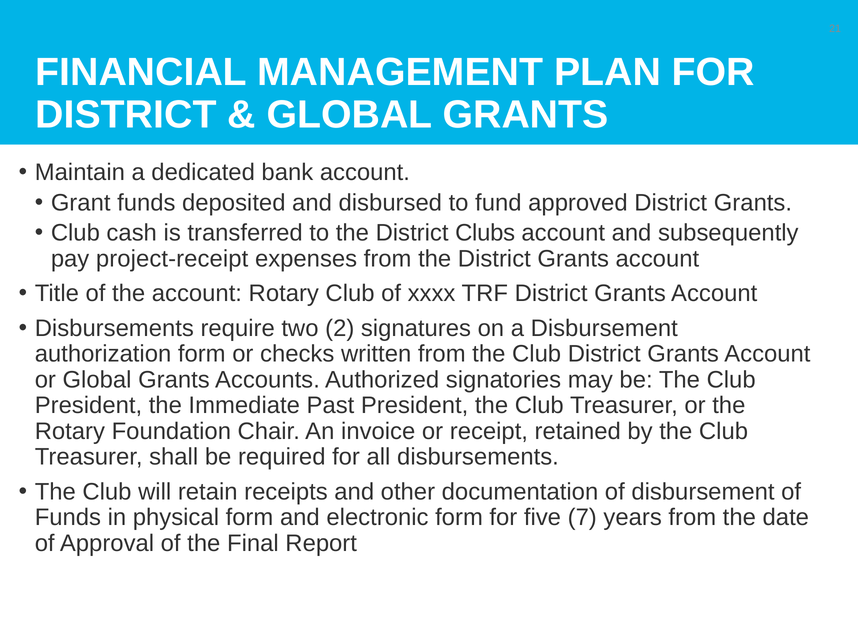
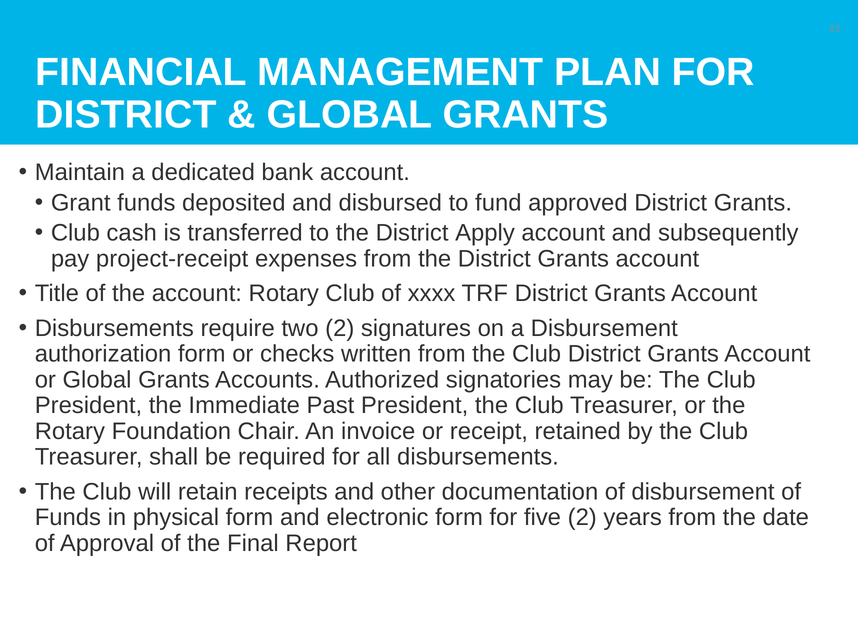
Clubs: Clubs -> Apply
five 7: 7 -> 2
